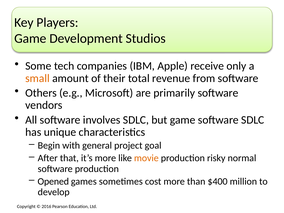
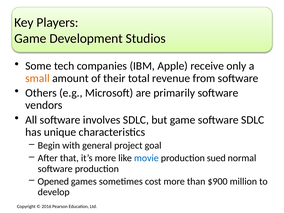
movie colour: orange -> blue
risky: risky -> sued
$400: $400 -> $900
